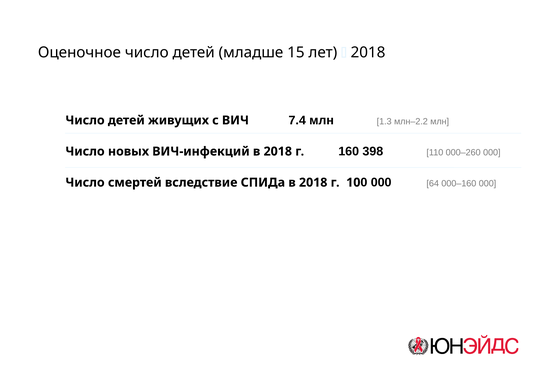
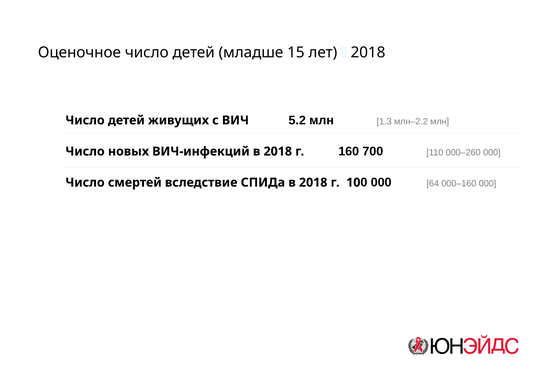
7.4: 7.4 -> 5.2
398: 398 -> 700
